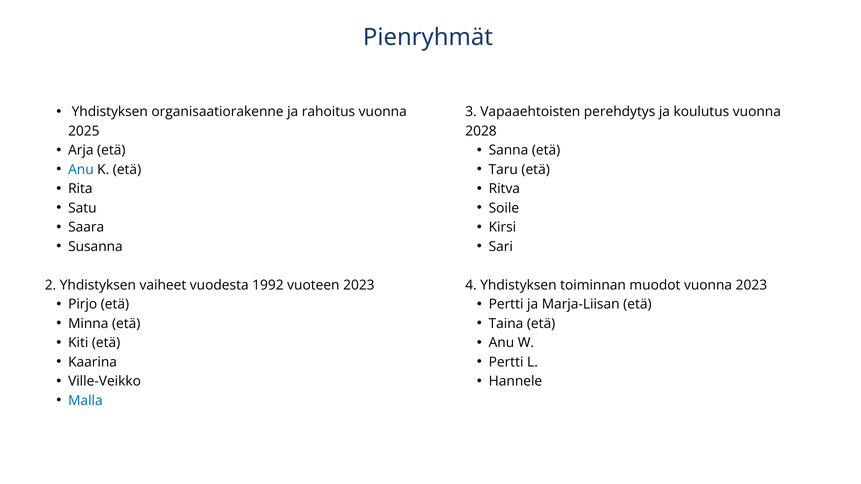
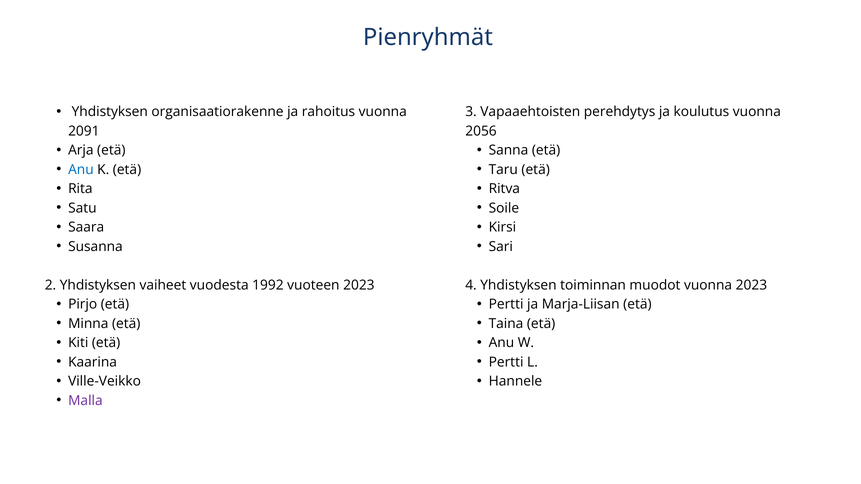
2025: 2025 -> 2091
2028: 2028 -> 2056
Malla colour: blue -> purple
